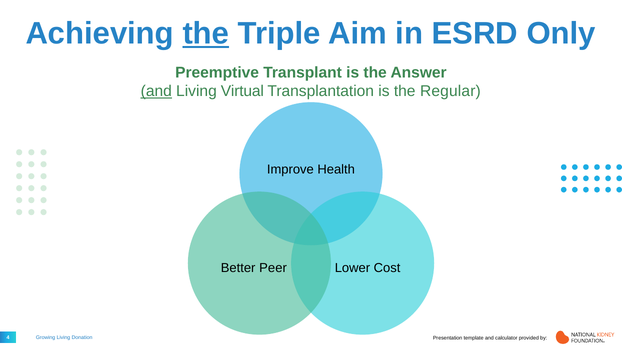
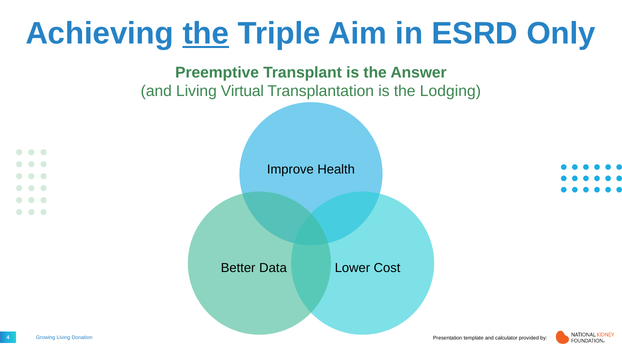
and at (156, 91) underline: present -> none
Regular: Regular -> Lodging
Peer: Peer -> Data
